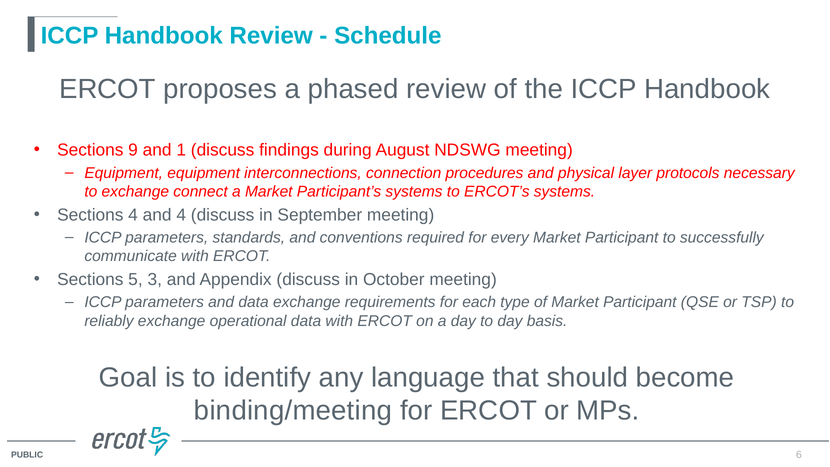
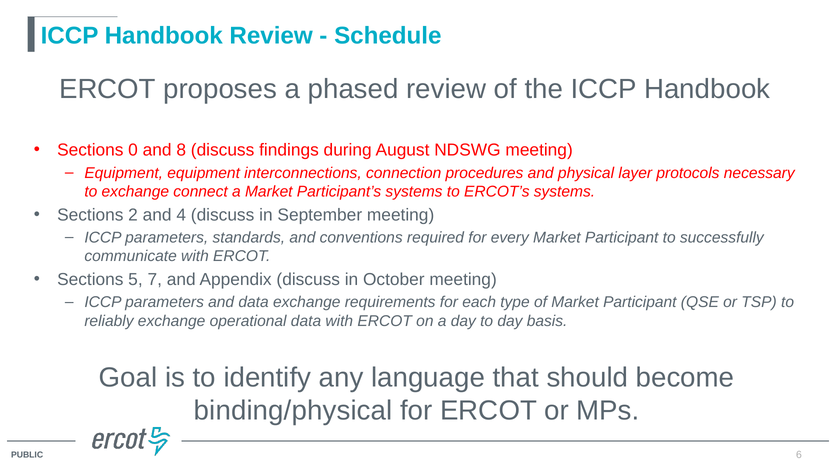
9: 9 -> 0
1: 1 -> 8
Sections 4: 4 -> 2
3: 3 -> 7
binding/meeting: binding/meeting -> binding/physical
